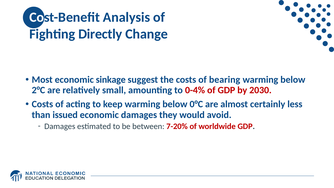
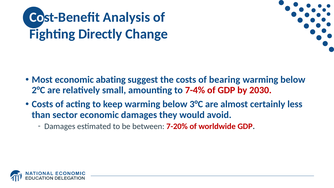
sinkage: sinkage -> abating
0-4%: 0-4% -> 7-4%
0°C: 0°C -> 3°C
issued: issued -> sector
